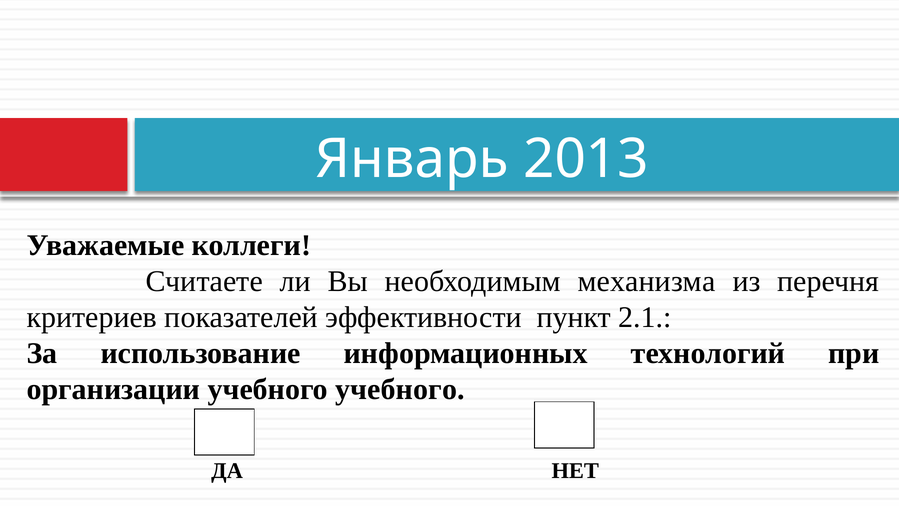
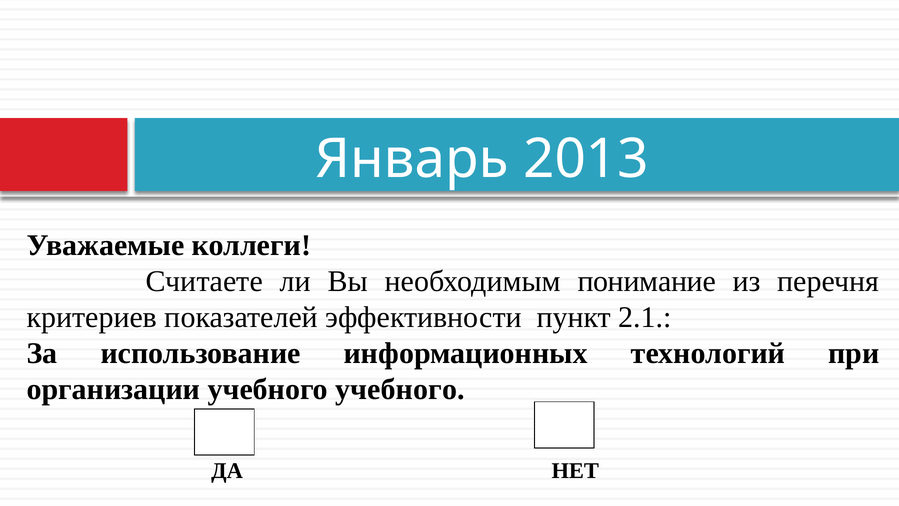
механизма: механизма -> понимание
